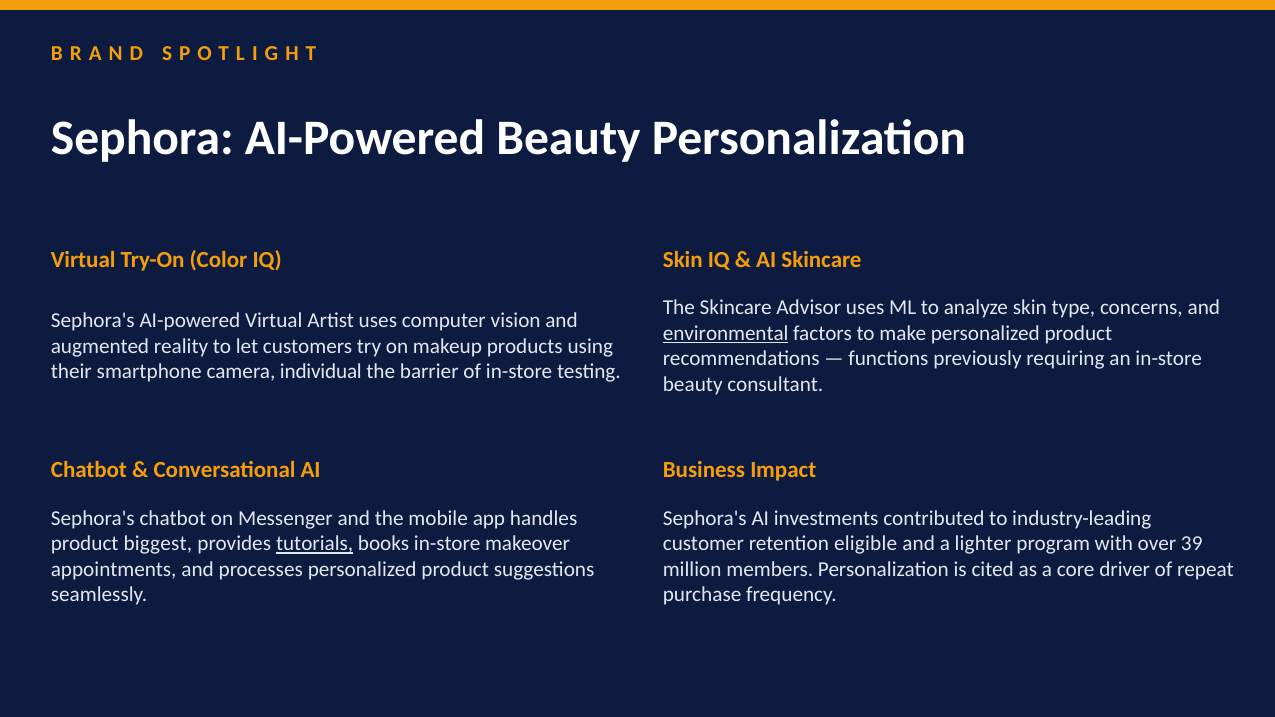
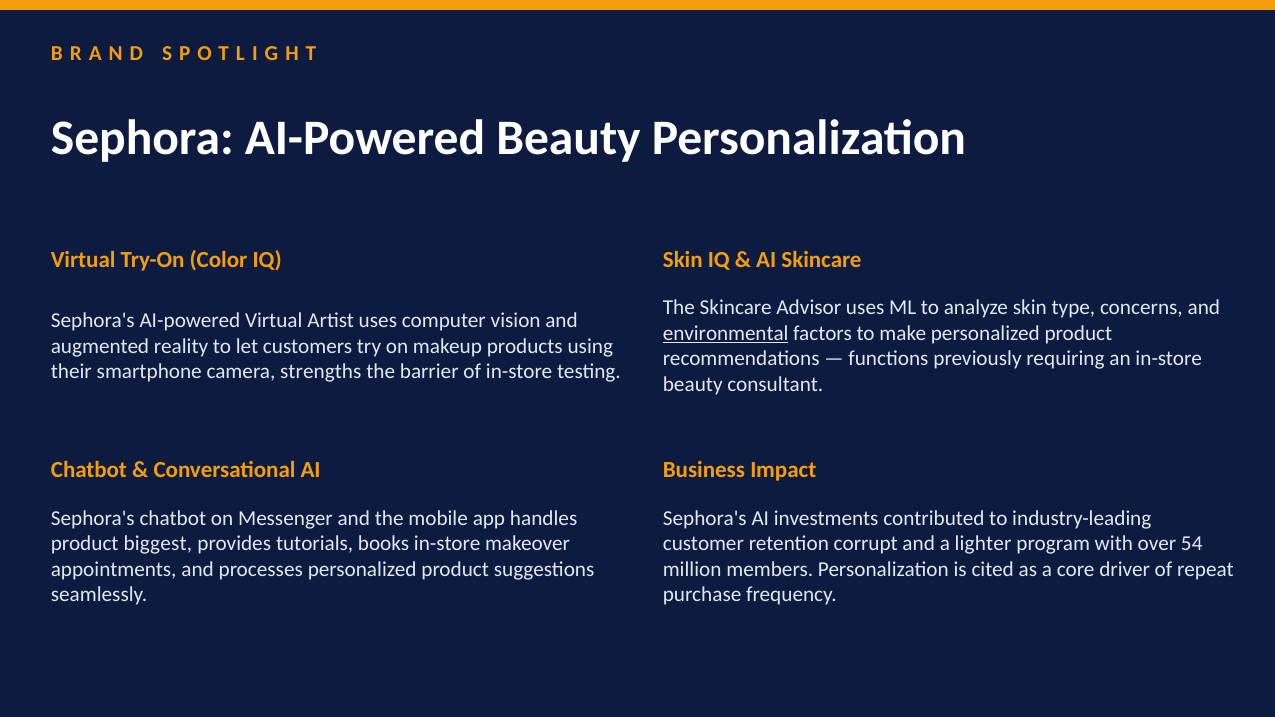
individual: individual -> strengths
tutorials underline: present -> none
eligible: eligible -> corrupt
39: 39 -> 54
